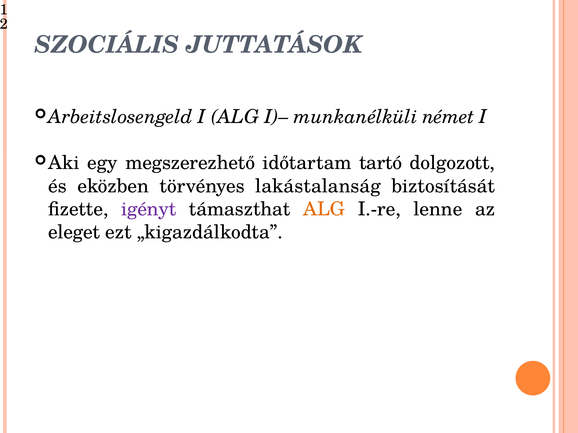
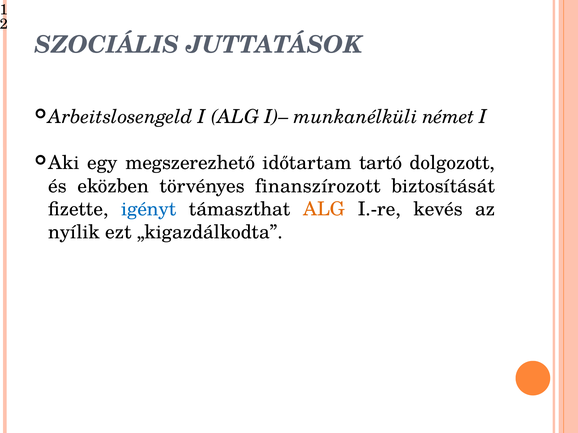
lakástalanság: lakástalanság -> finanszírozott
igényt colour: purple -> blue
lenne: lenne -> kevés
eleget: eleget -> nyílik
